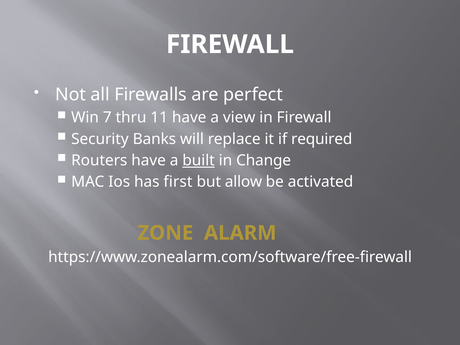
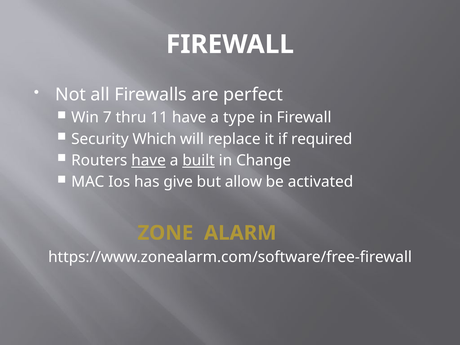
view: view -> type
Banks: Banks -> Which
have at (149, 160) underline: none -> present
first: first -> give
